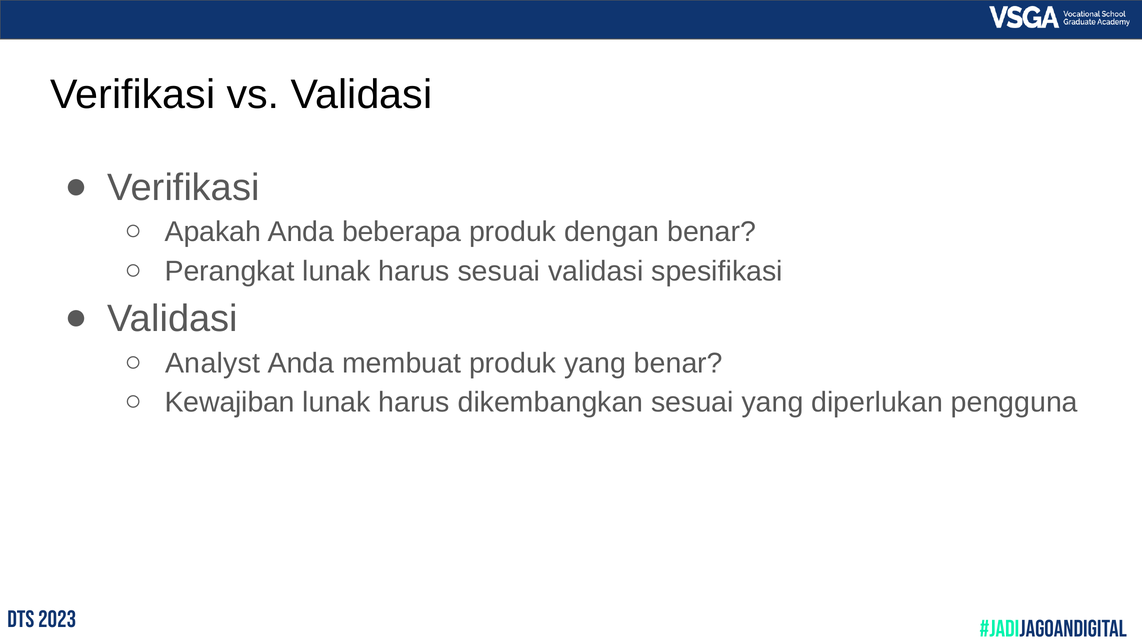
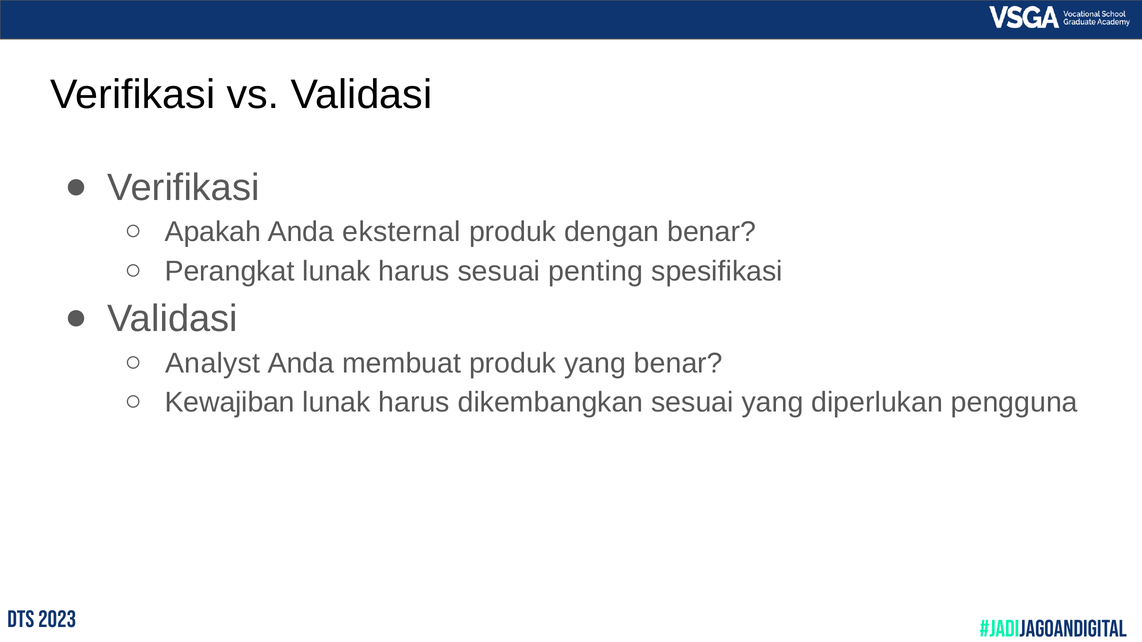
beberapa: beberapa -> eksternal
sesuai validasi: validasi -> penting
